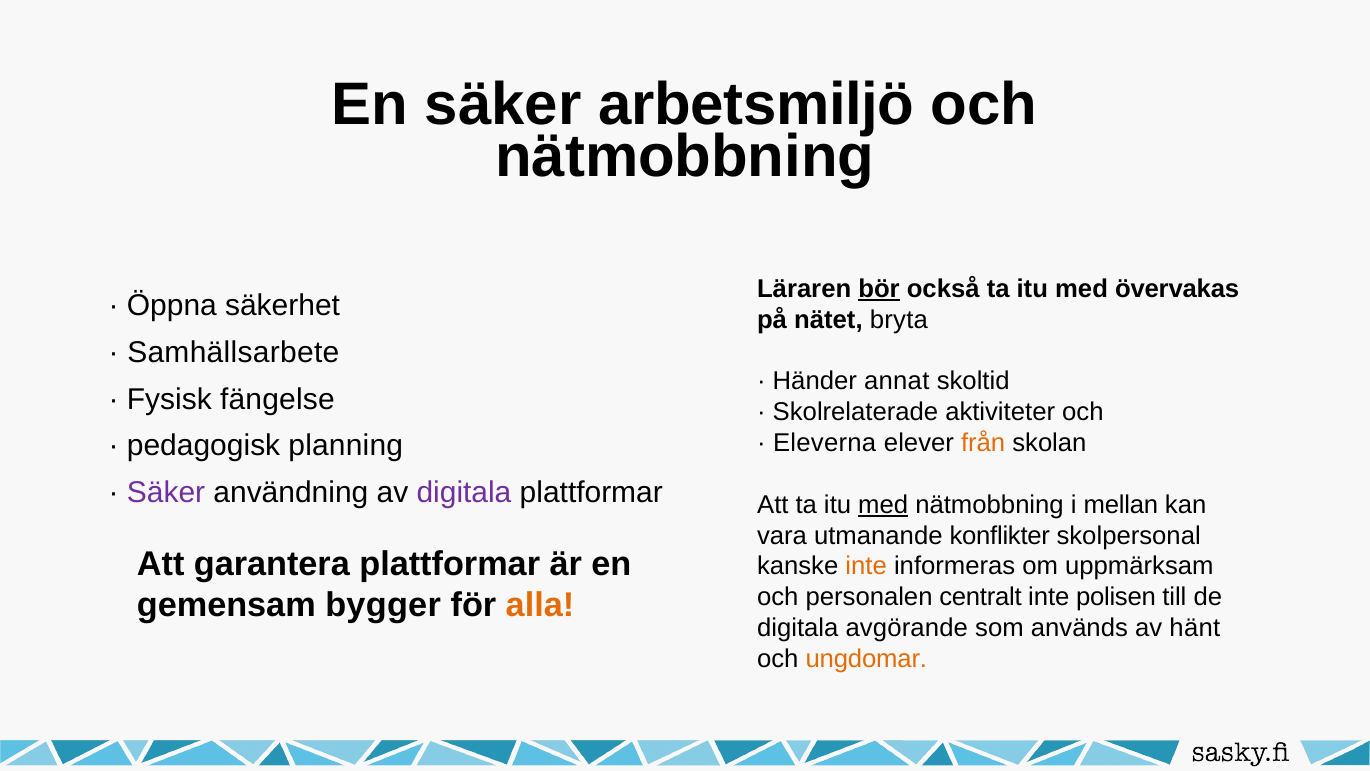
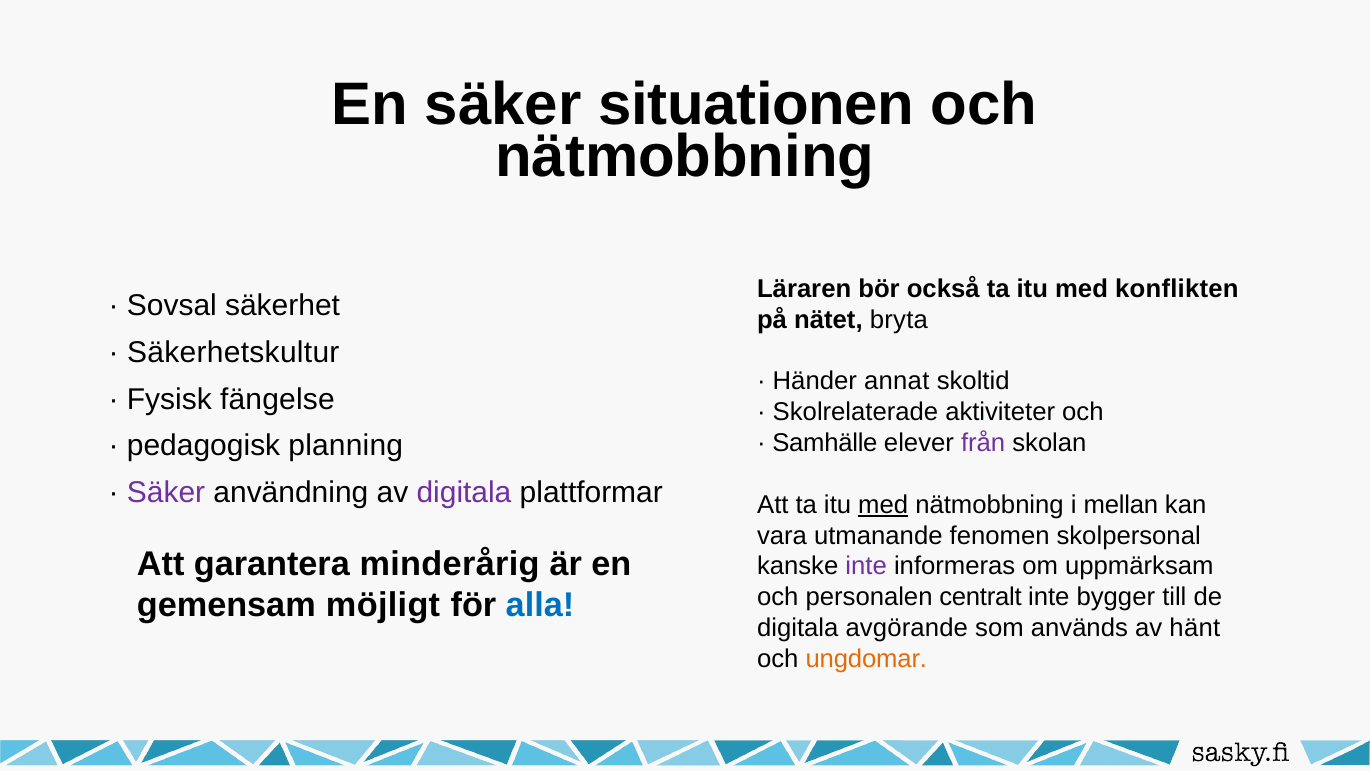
arbetsmiljö: arbetsmiljö -> situationen
bör underline: present -> none
övervakas: övervakas -> konflikten
Öppna: Öppna -> Sovsal
Samhällsarbete: Samhällsarbete -> Säkerhetskultur
Eleverna: Eleverna -> Samhälle
från colour: orange -> purple
konflikter: konflikter -> fenomen
garantera plattformar: plattformar -> minderårig
inte at (866, 566) colour: orange -> purple
polisen: polisen -> bygger
bygger: bygger -> möjligt
alla colour: orange -> blue
